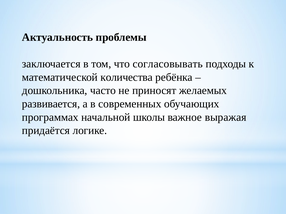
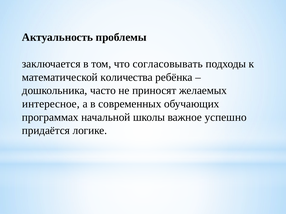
развивается: развивается -> интересное
выражая: выражая -> успешно
